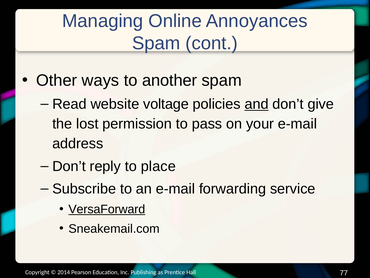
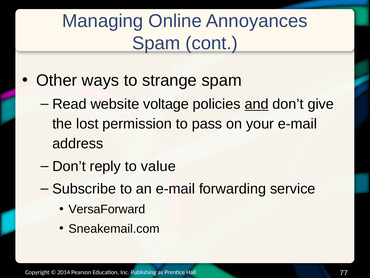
another: another -> strange
place: place -> value
VersaForward underline: present -> none
